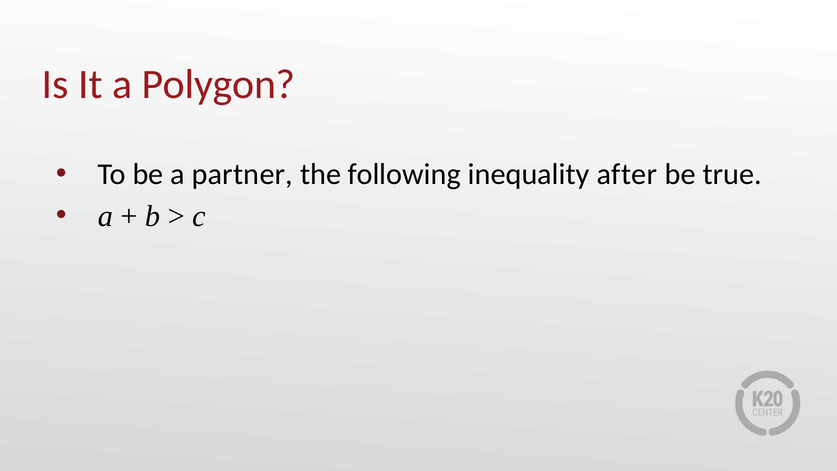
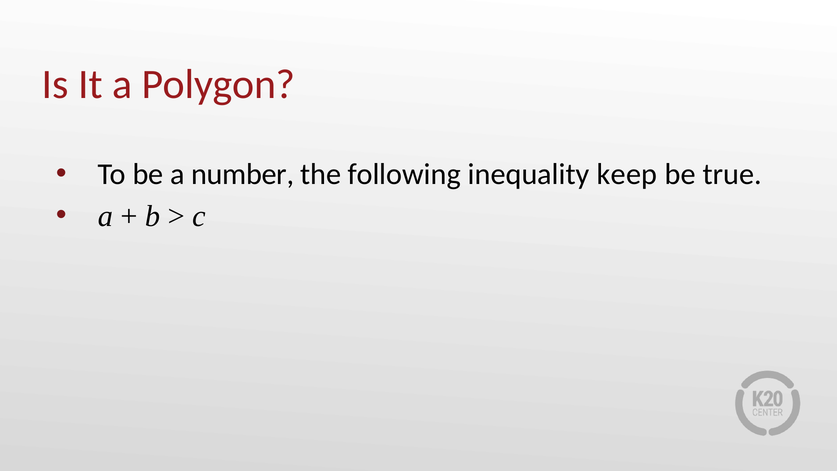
partner: partner -> number
after: after -> keep
